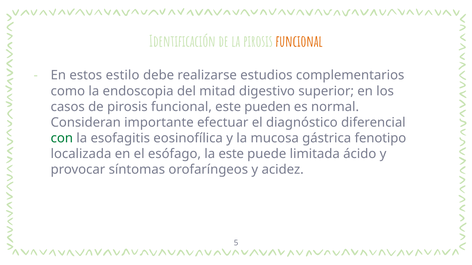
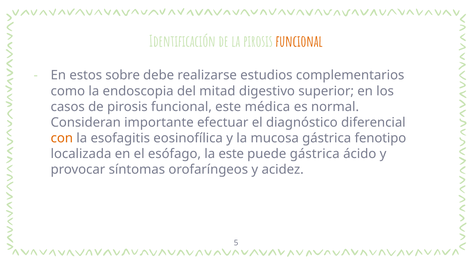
estilo: estilo -> sobre
pueden: pueden -> médica
con colour: green -> orange
puede limitada: limitada -> gástrica
